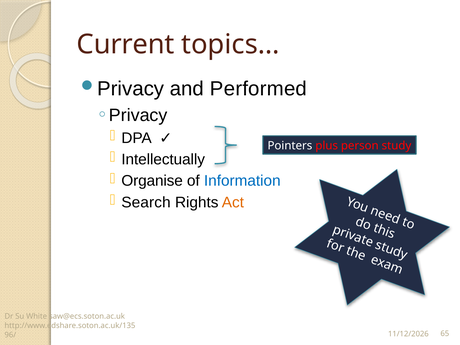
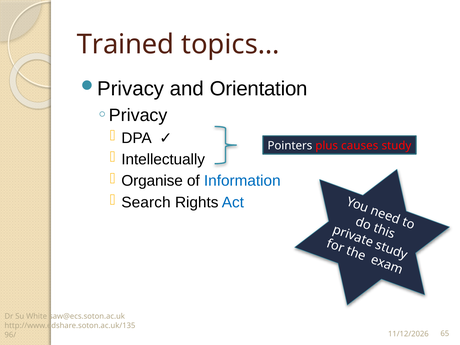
Current: Current -> Trained
Performed: Performed -> Orientation
person: person -> causes
Act colour: orange -> blue
